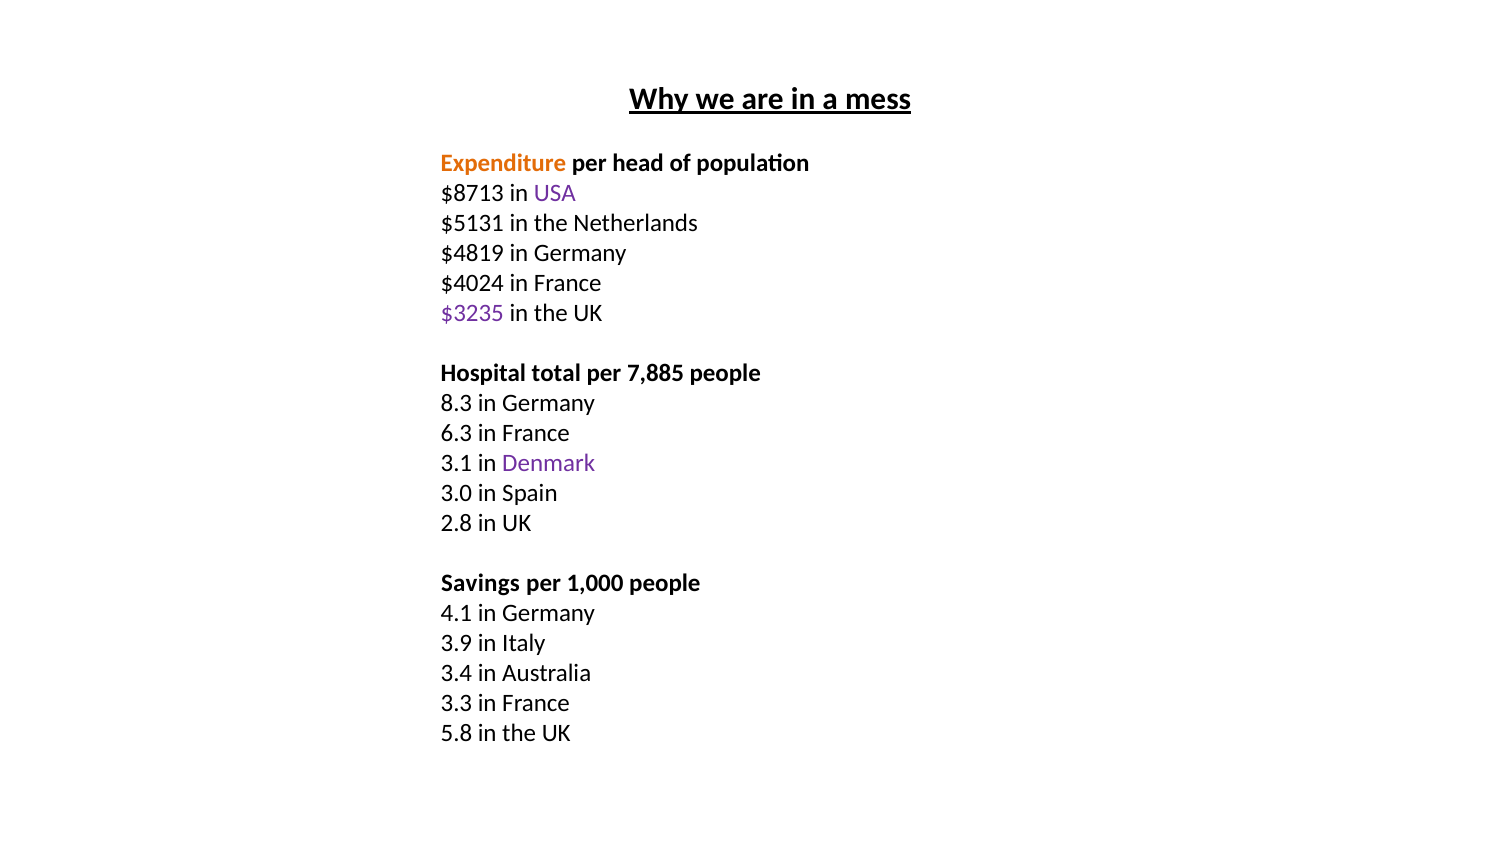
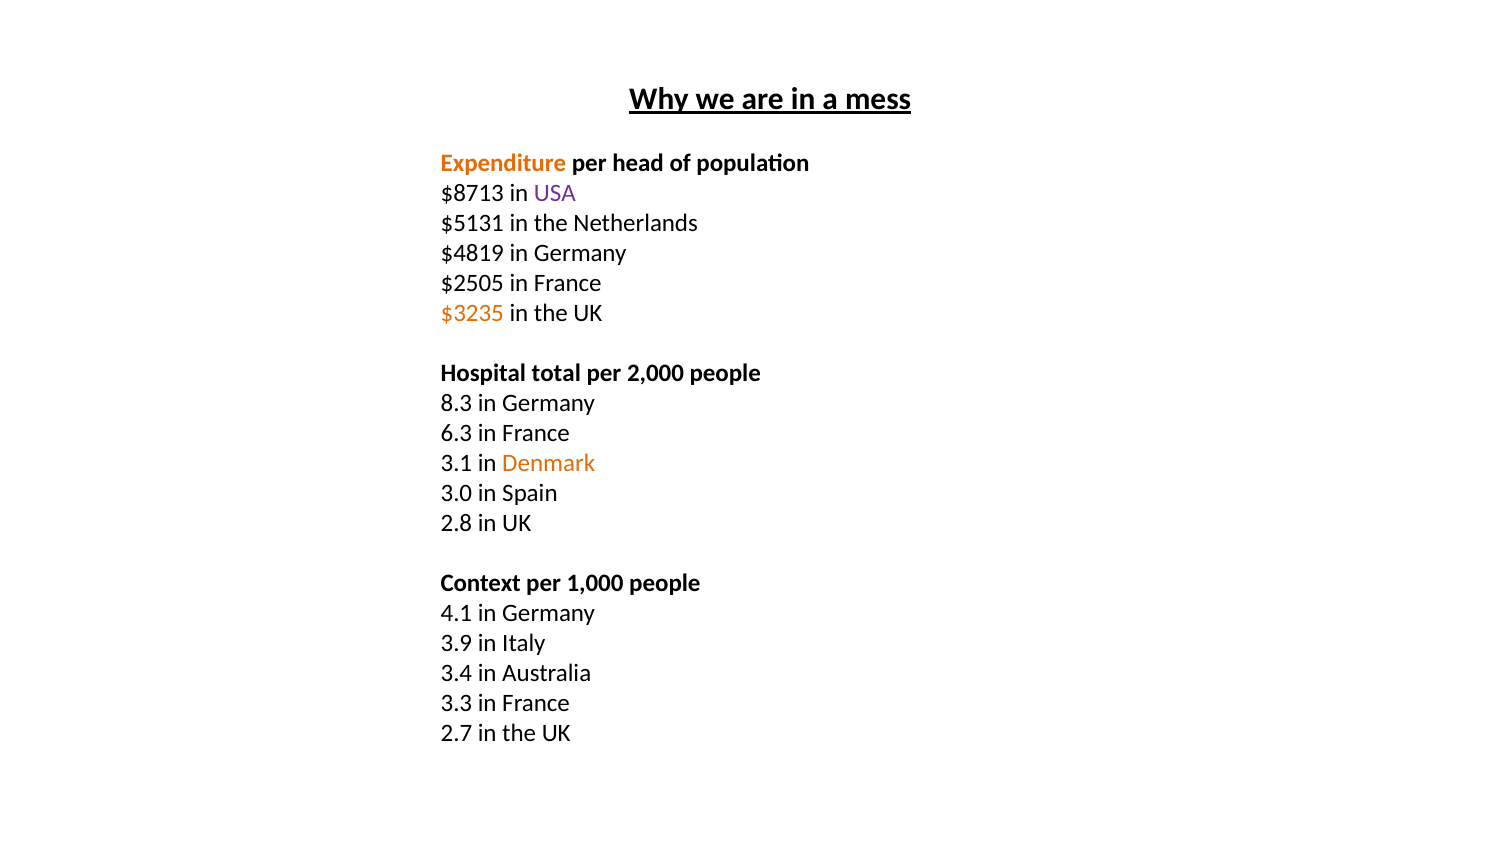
$4024: $4024 -> $2505
$3235 colour: purple -> orange
7,885: 7,885 -> 2,000
Denmark colour: purple -> orange
Savings: Savings -> Context
5.8: 5.8 -> 2.7
